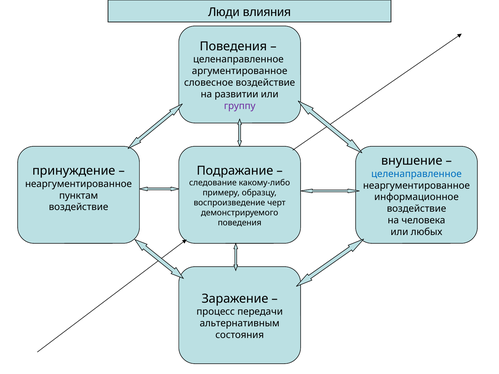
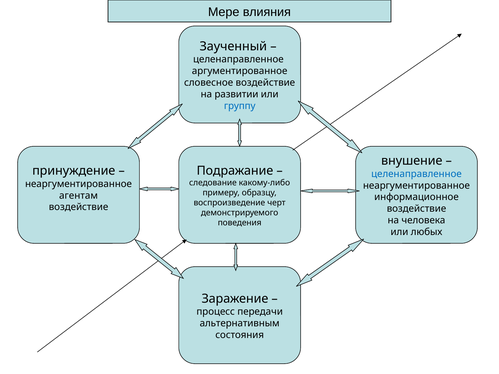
Люди: Люди -> Мере
Поведения at (233, 46): Поведения -> Заученный
группу colour: purple -> blue
пунктам: пунктам -> агентам
